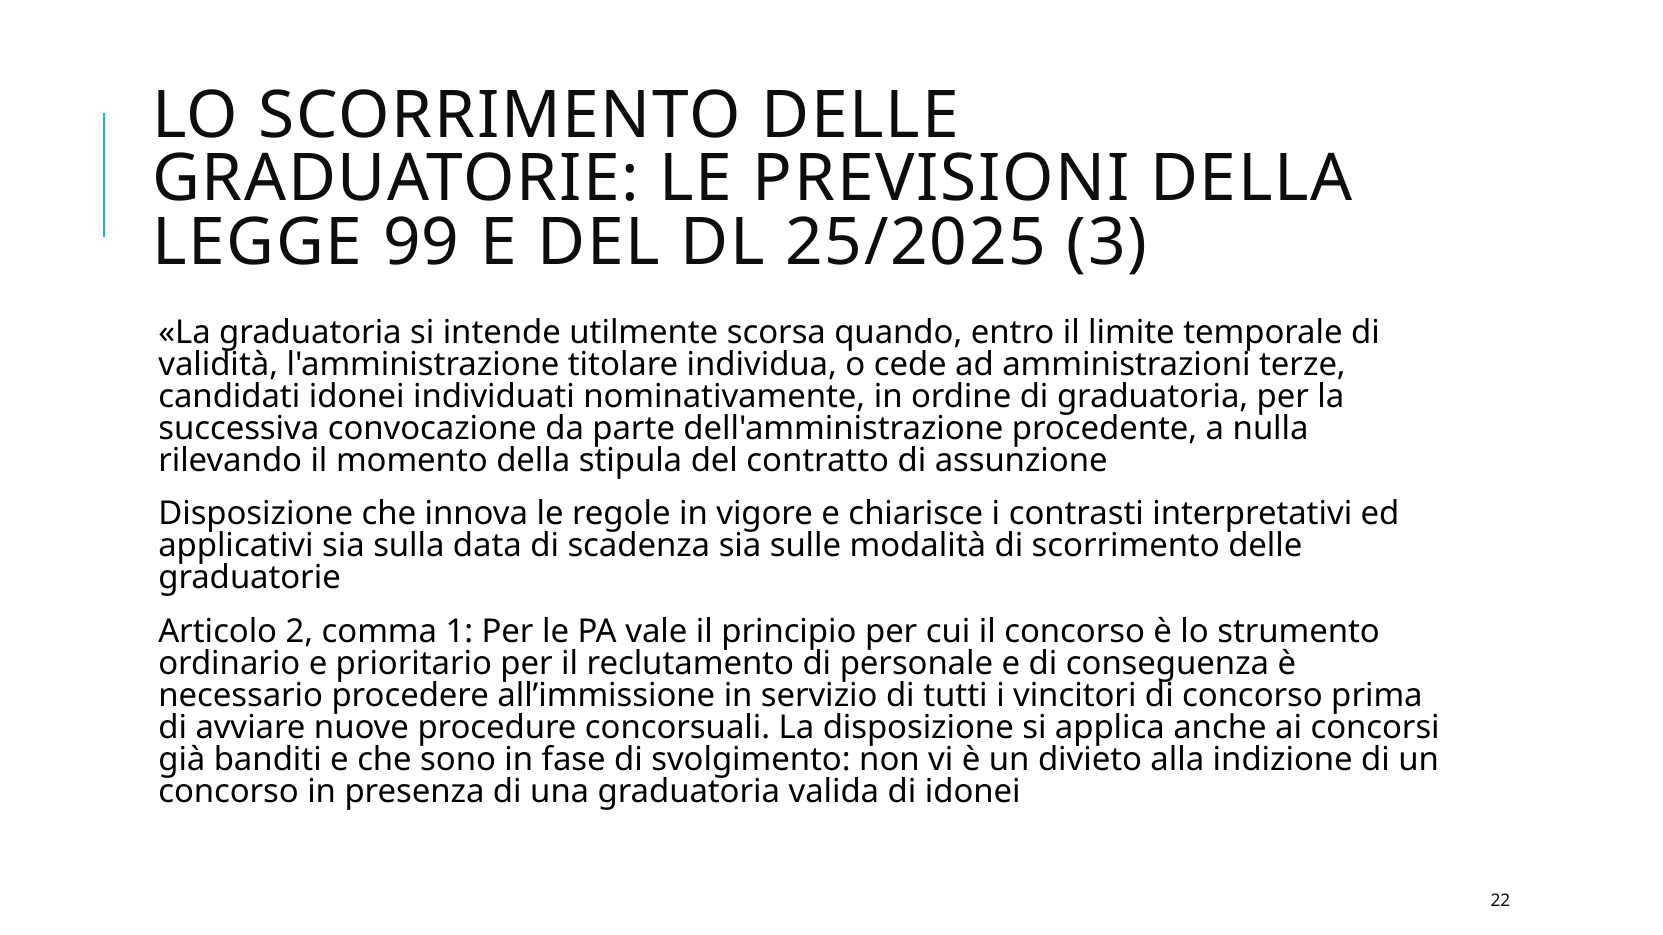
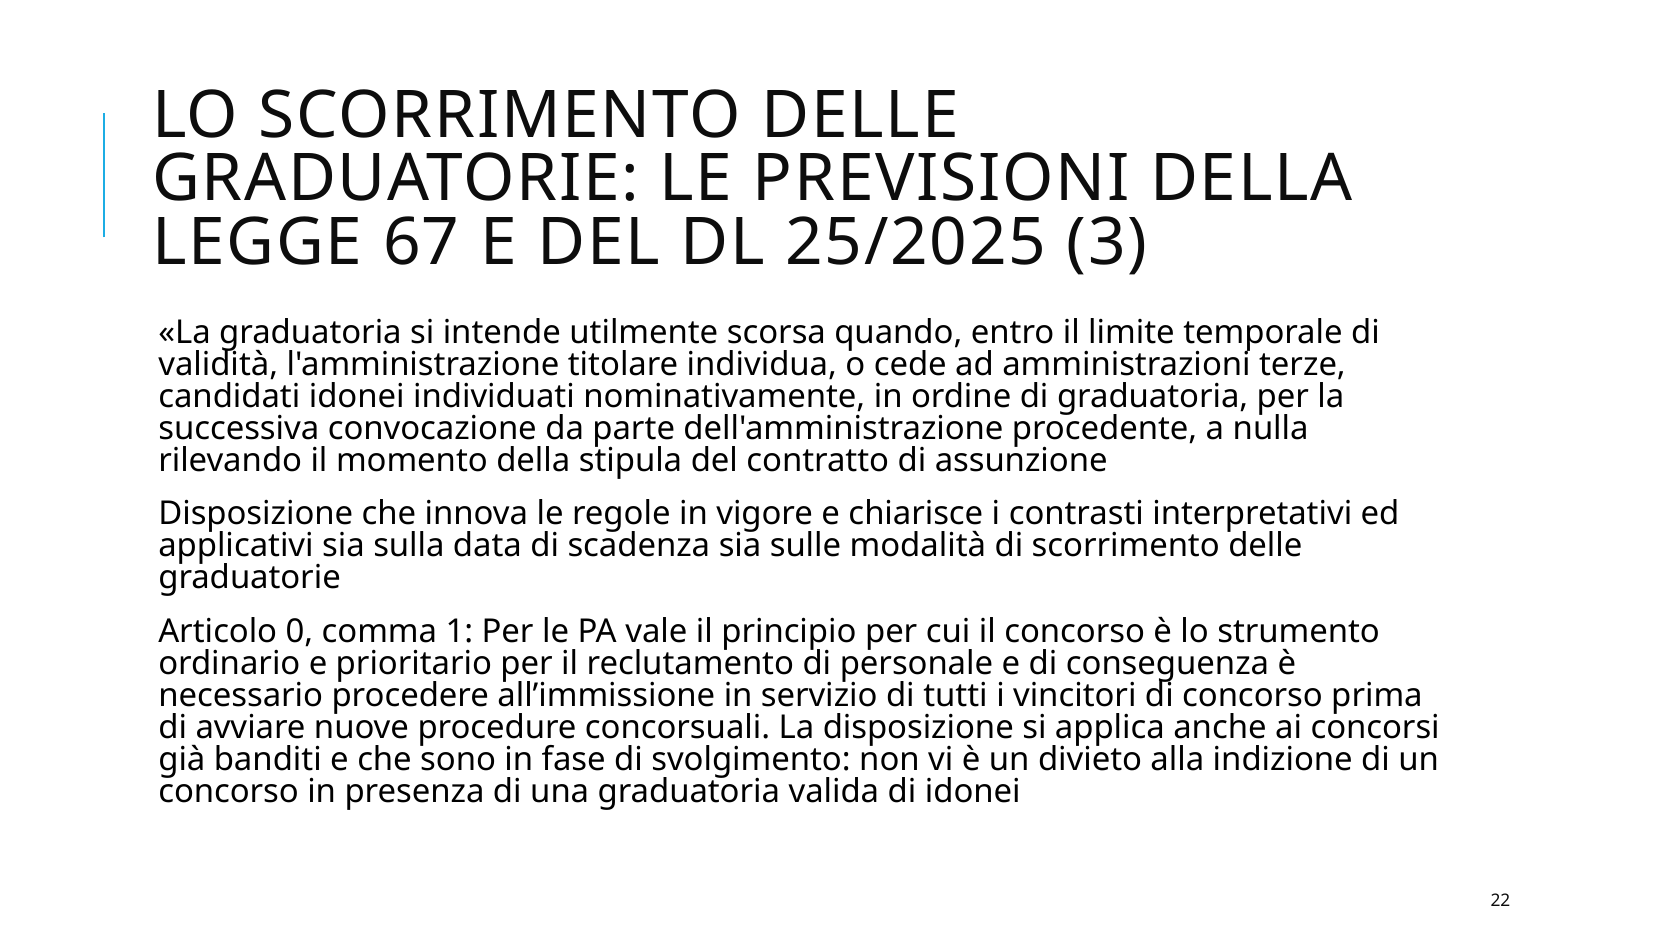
99: 99 -> 67
2: 2 -> 0
